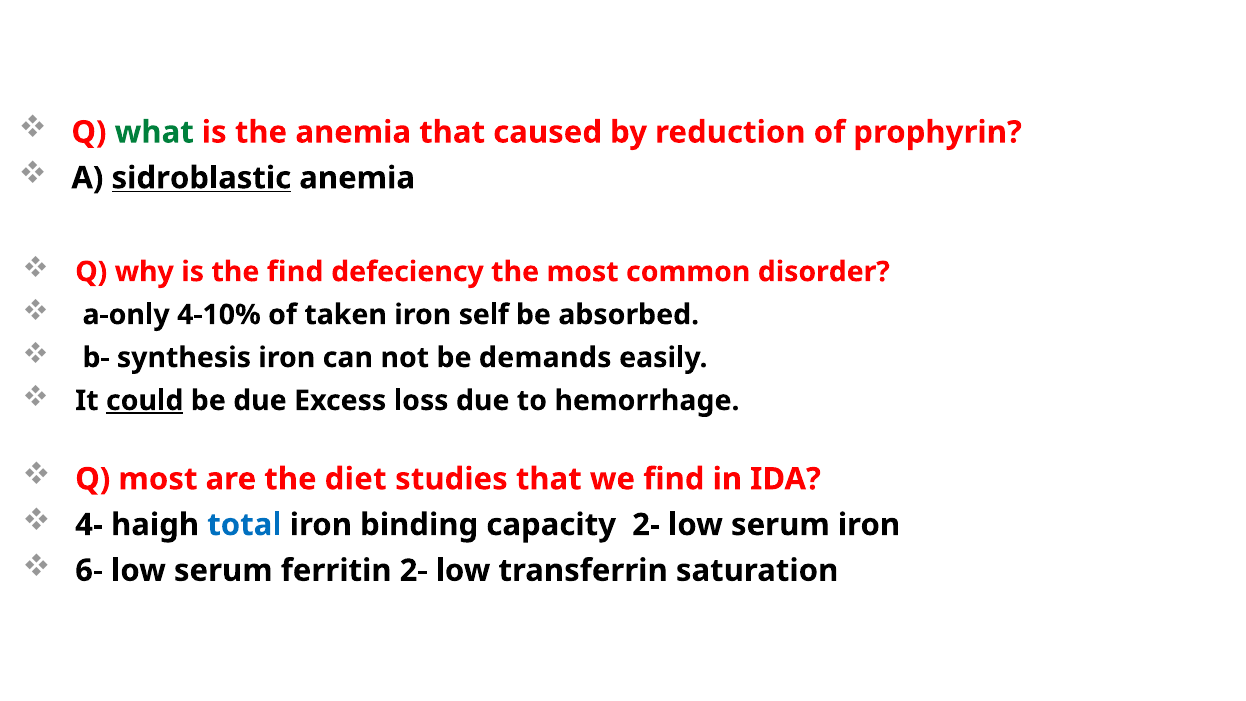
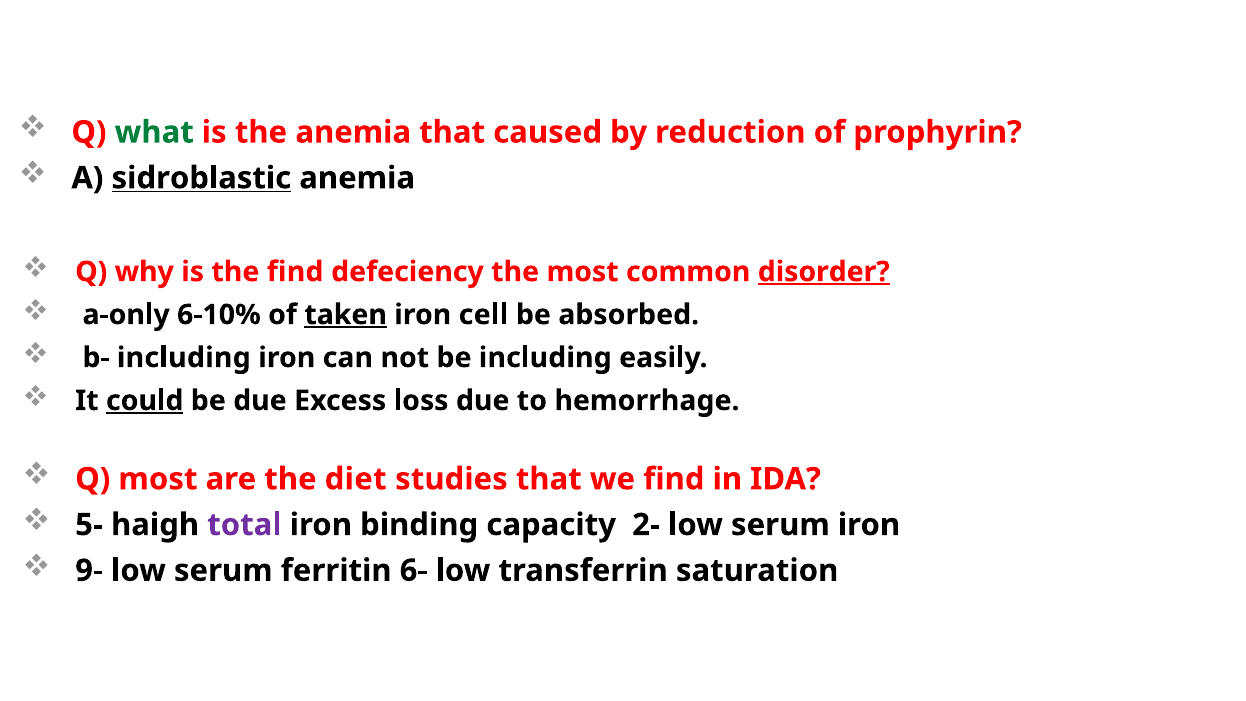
disorder underline: none -> present
4-10%: 4-10% -> 6-10%
taken underline: none -> present
self: self -> cell
b- synthesis: synthesis -> including
be demands: demands -> including
4-: 4- -> 5-
total colour: blue -> purple
6-: 6- -> 9-
ferritin 2-: 2- -> 6-
